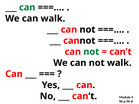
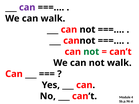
can at (27, 7) colour: green -> purple
